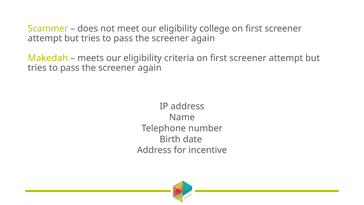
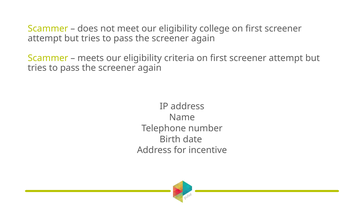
Makedah at (48, 58): Makedah -> Scammer
